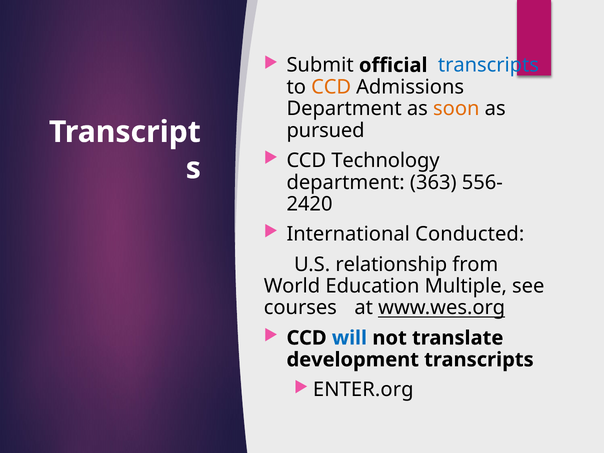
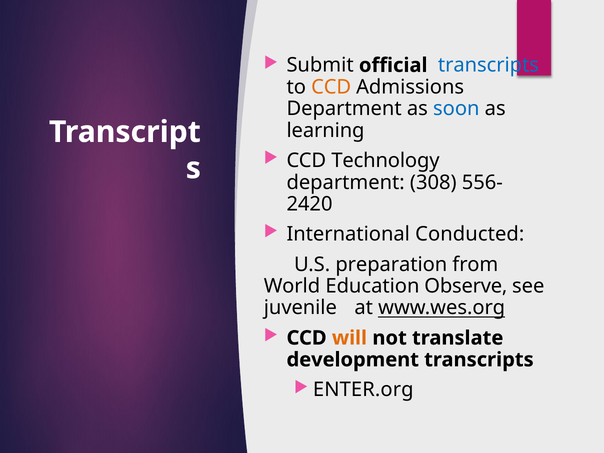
soon colour: orange -> blue
pursued: pursued -> learning
363: 363 -> 308
relationship: relationship -> preparation
Multiple: Multiple -> Observe
courses: courses -> juvenile
will colour: blue -> orange
